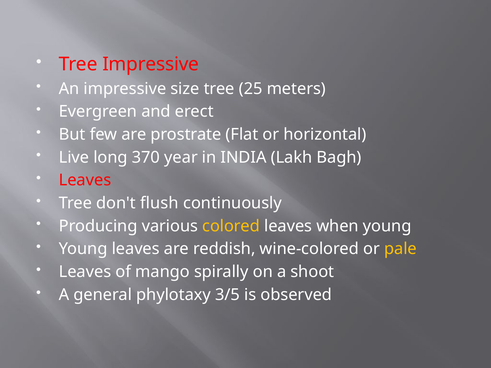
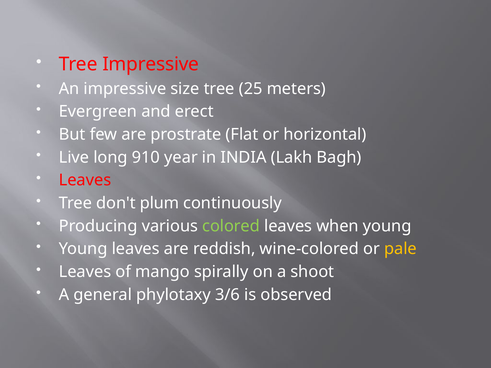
370: 370 -> 910
flush: flush -> plum
colored colour: yellow -> light green
3/5: 3/5 -> 3/6
